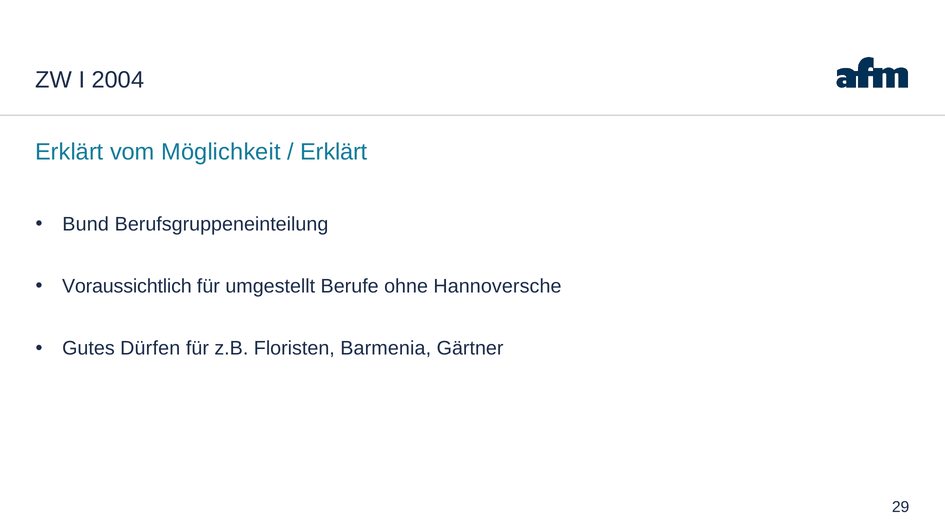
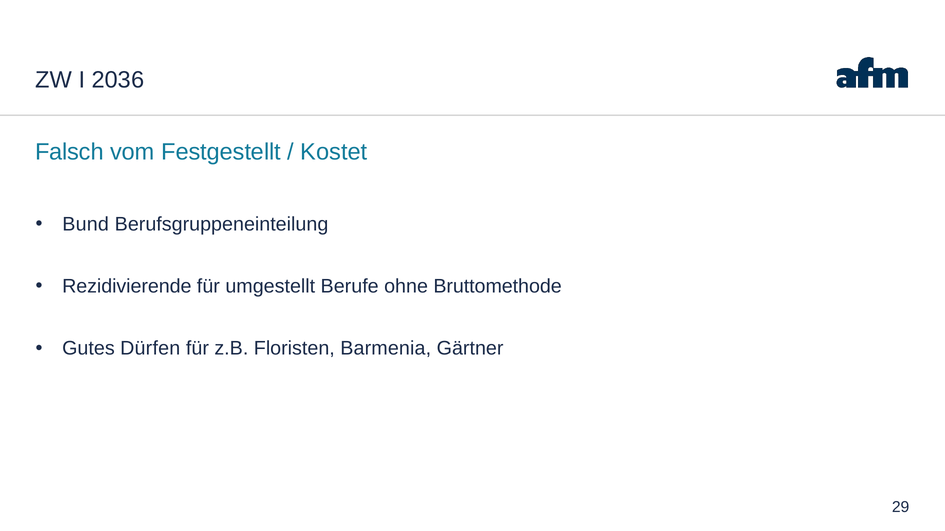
2004: 2004 -> 2036
Erklärt at (69, 152): Erklärt -> Falsch
Möglichkeit: Möglichkeit -> Festgestellt
Erklärt at (334, 152): Erklärt -> Kostet
Voraussichtlich: Voraussichtlich -> Rezidivierende
Hannoversche: Hannoversche -> Bruttomethode
